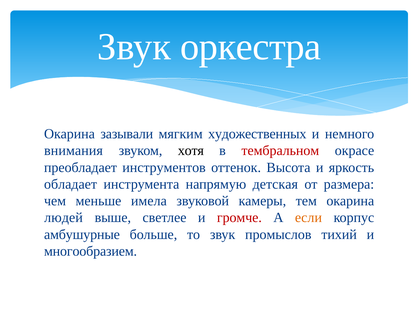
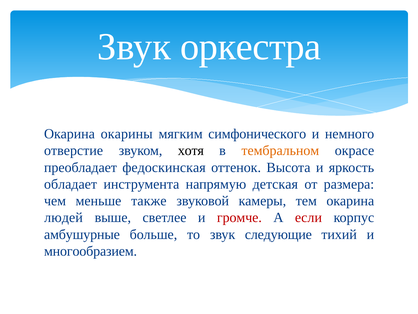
зазывали: зазывали -> окарины
художественных: художественных -> симфонического
внимания: внимания -> отверстие
тембральном colour: red -> orange
инструментов: инструментов -> федоскинская
имела: имела -> также
если colour: orange -> red
промыслов: промыслов -> следующие
